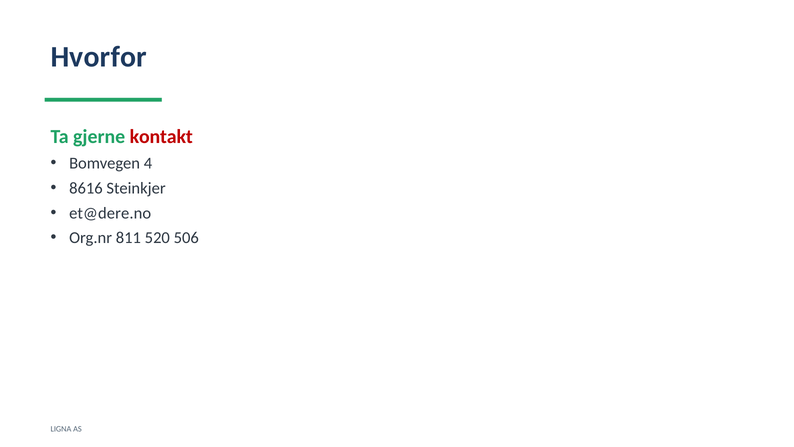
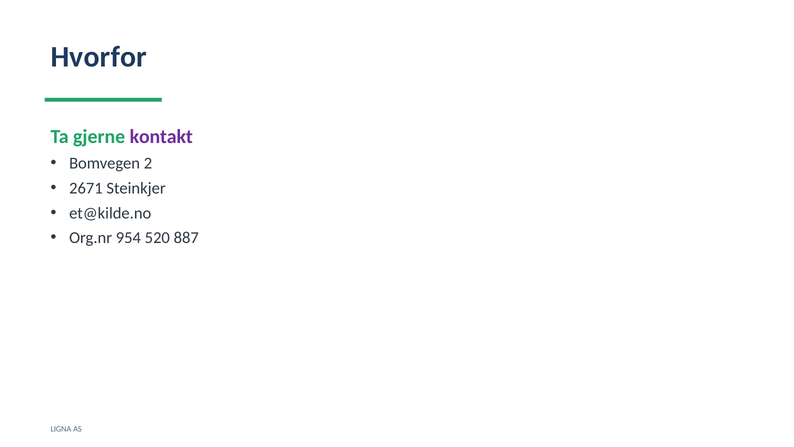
kontakt colour: red -> purple
4: 4 -> 2
8616: 8616 -> 2671
et@dere.no: et@dere.no -> et@kilde.no
811: 811 -> 954
506: 506 -> 887
